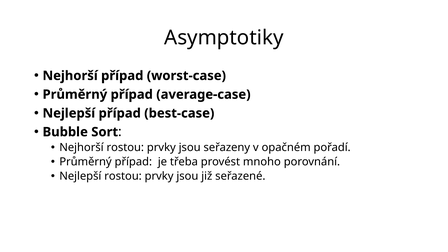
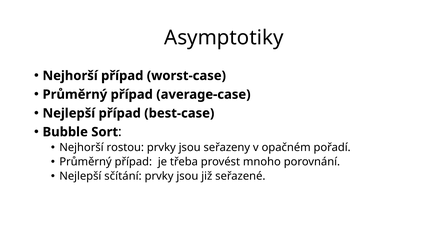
Nejlepší rostou: rostou -> sčítání
